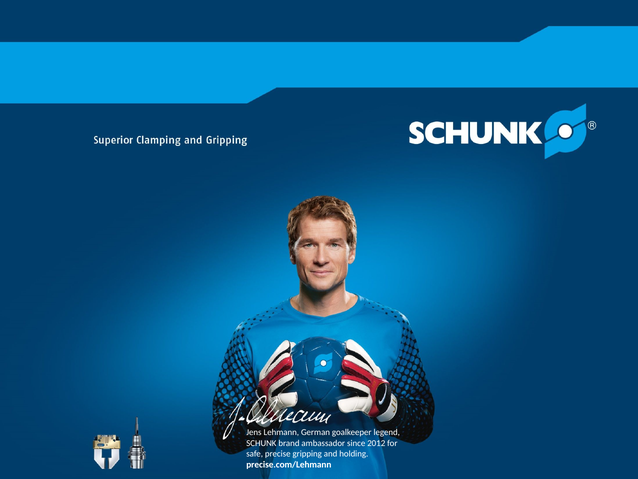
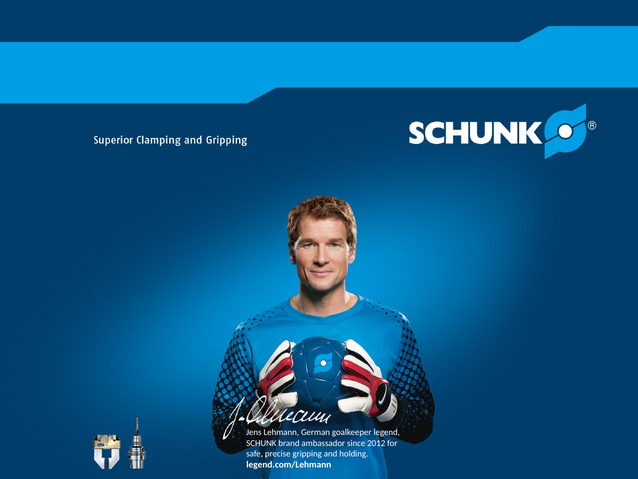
precise.com/Lehmann: precise.com/Lehmann -> legend.com/Lehmann
